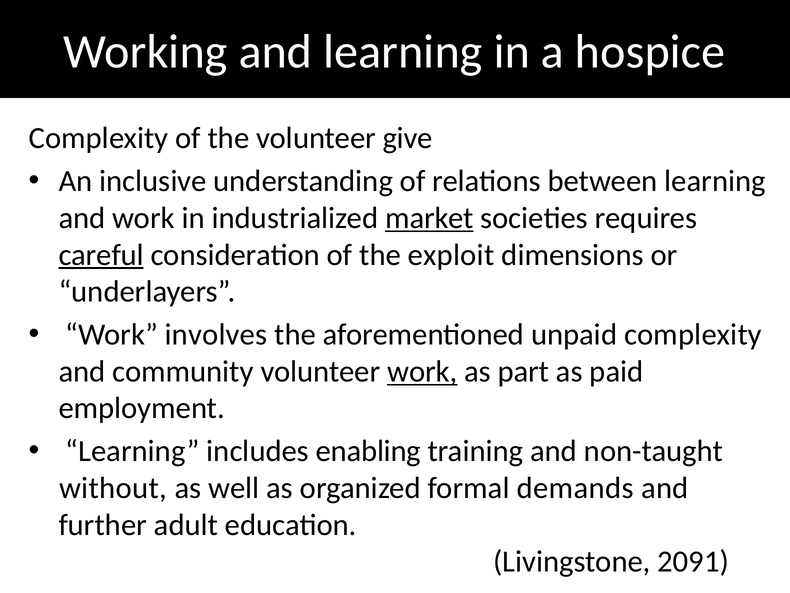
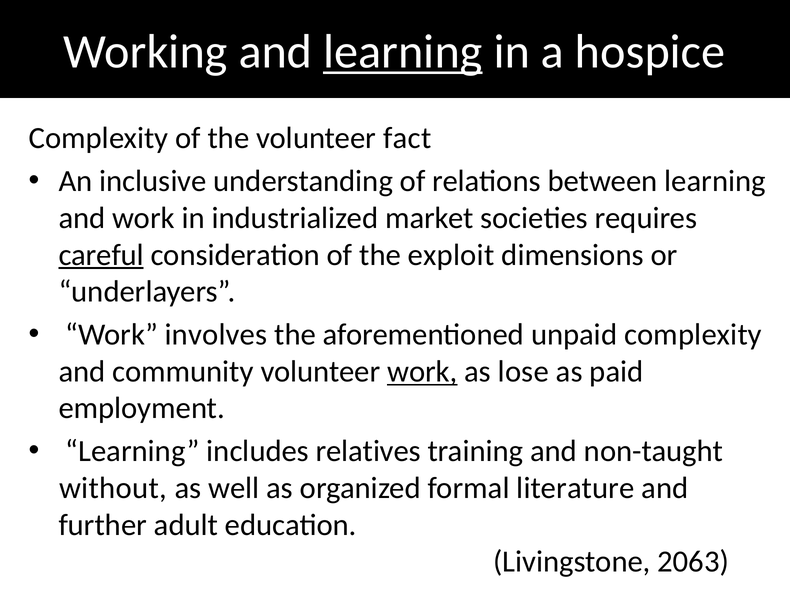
learning at (403, 52) underline: none -> present
give: give -> fact
market underline: present -> none
part: part -> lose
enabling: enabling -> relatives
demands: demands -> literature
2091: 2091 -> 2063
